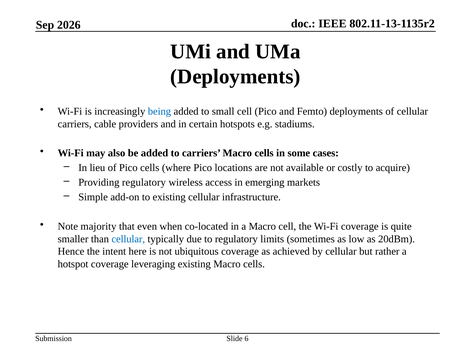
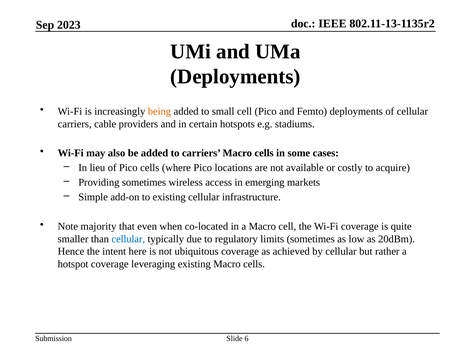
2026: 2026 -> 2023
being colour: blue -> orange
Providing regulatory: regulatory -> sometimes
